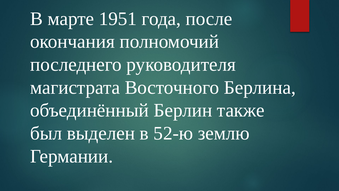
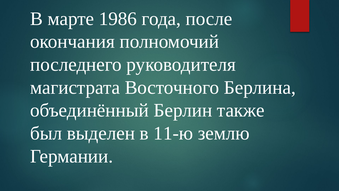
1951: 1951 -> 1986
52-ю: 52-ю -> 11-ю
